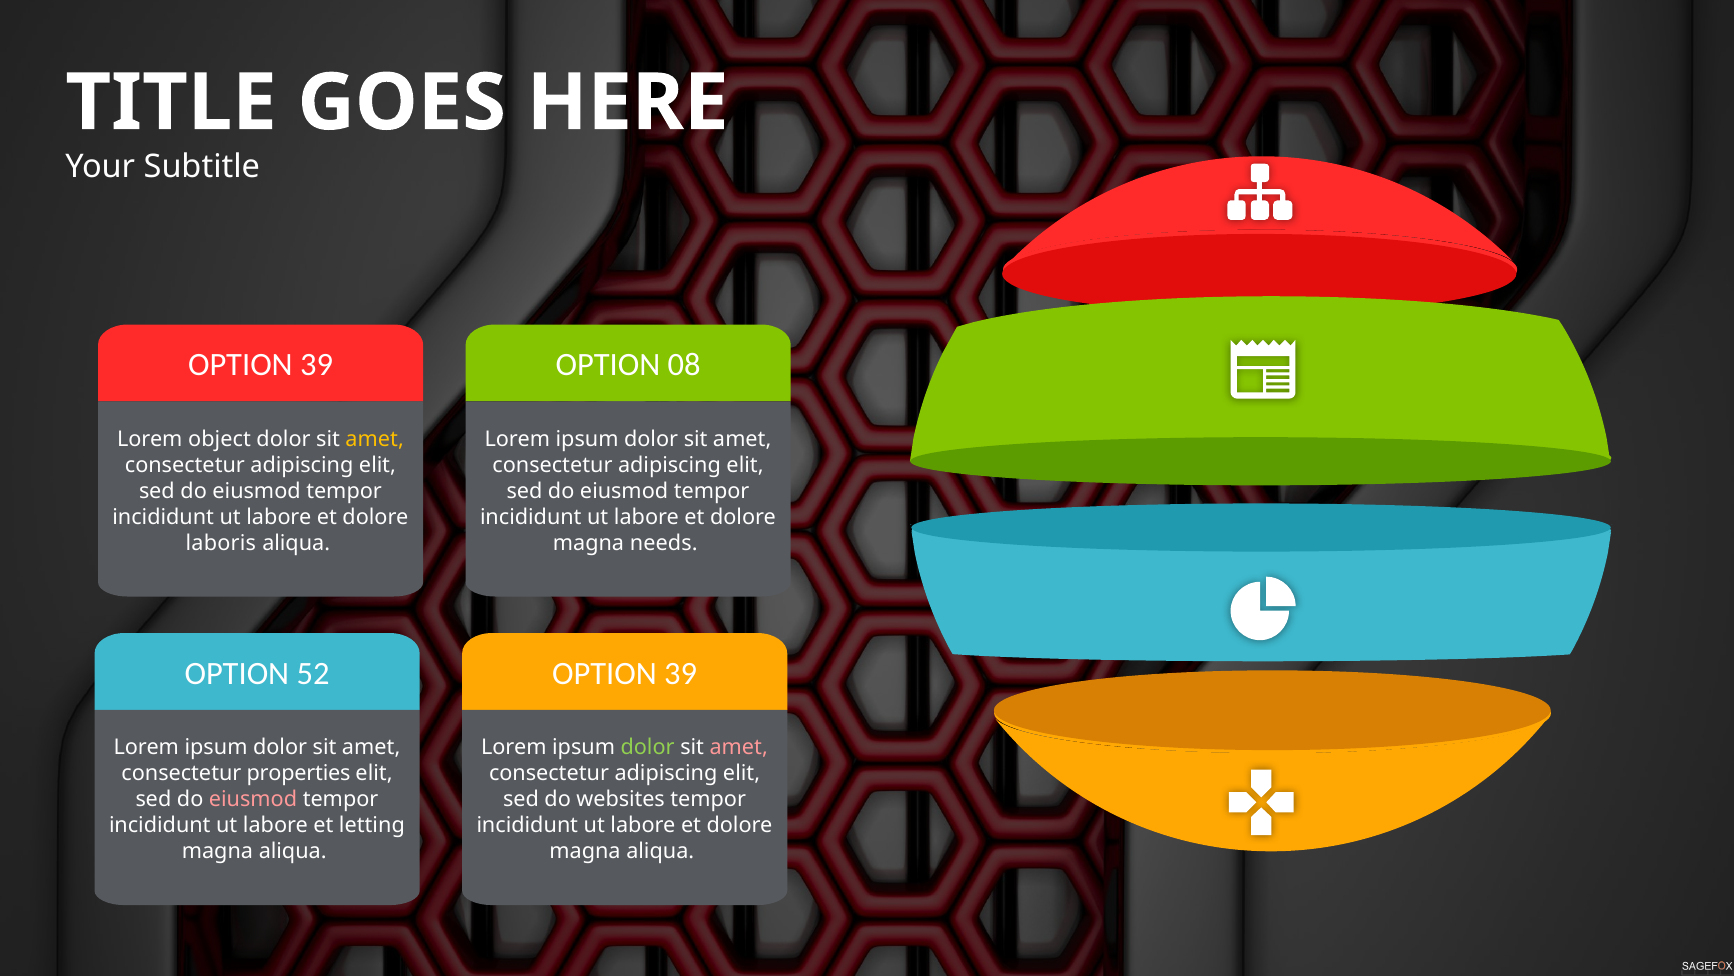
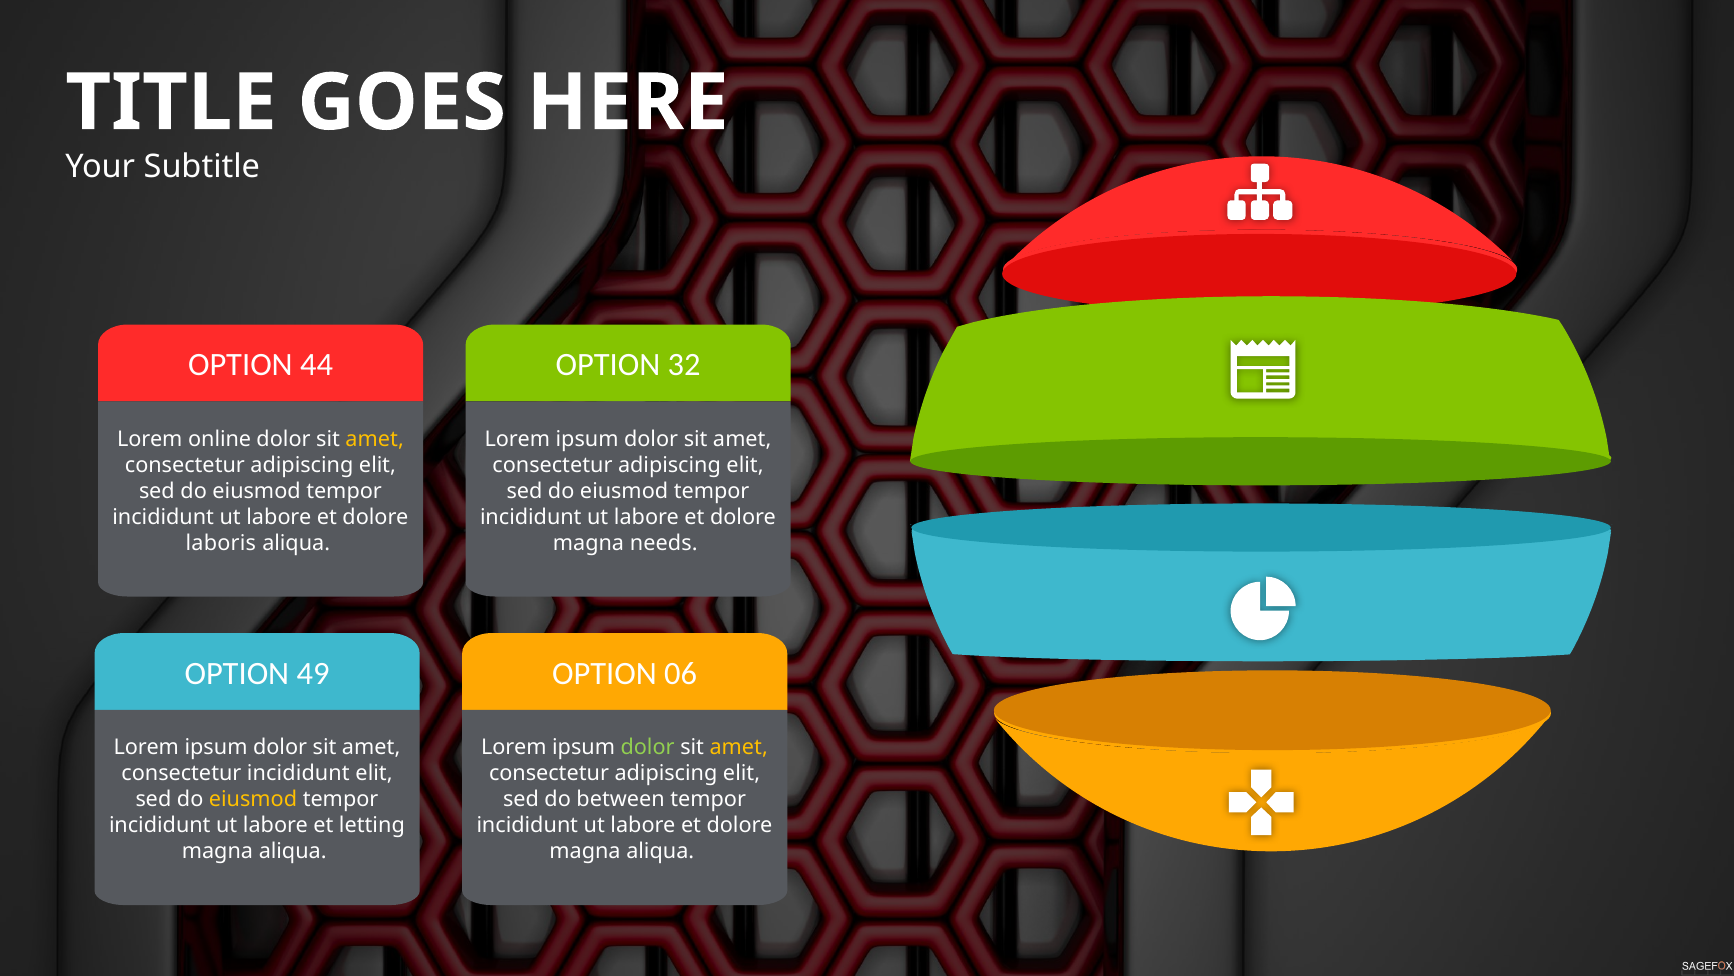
39 at (317, 365): 39 -> 44
08: 08 -> 32
object: object -> online
52: 52 -> 49
39 at (681, 673): 39 -> 06
amet at (739, 747) colour: pink -> yellow
consectetur properties: properties -> incididunt
eiusmod at (253, 799) colour: pink -> yellow
websites: websites -> between
